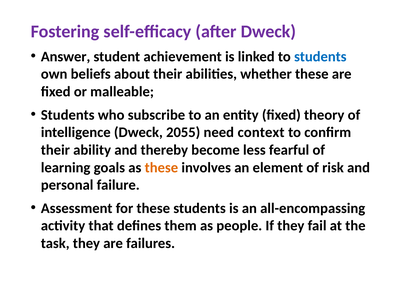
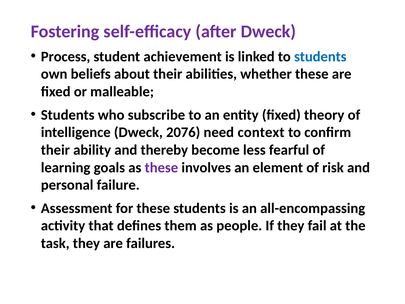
Answer: Answer -> Process
2055: 2055 -> 2076
these at (161, 167) colour: orange -> purple
